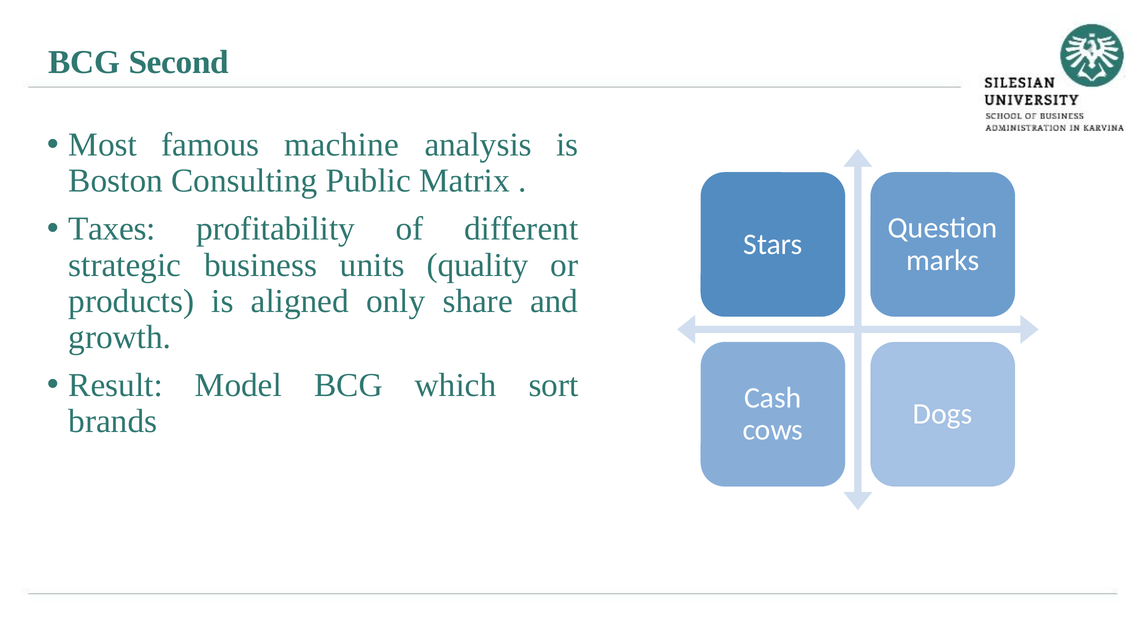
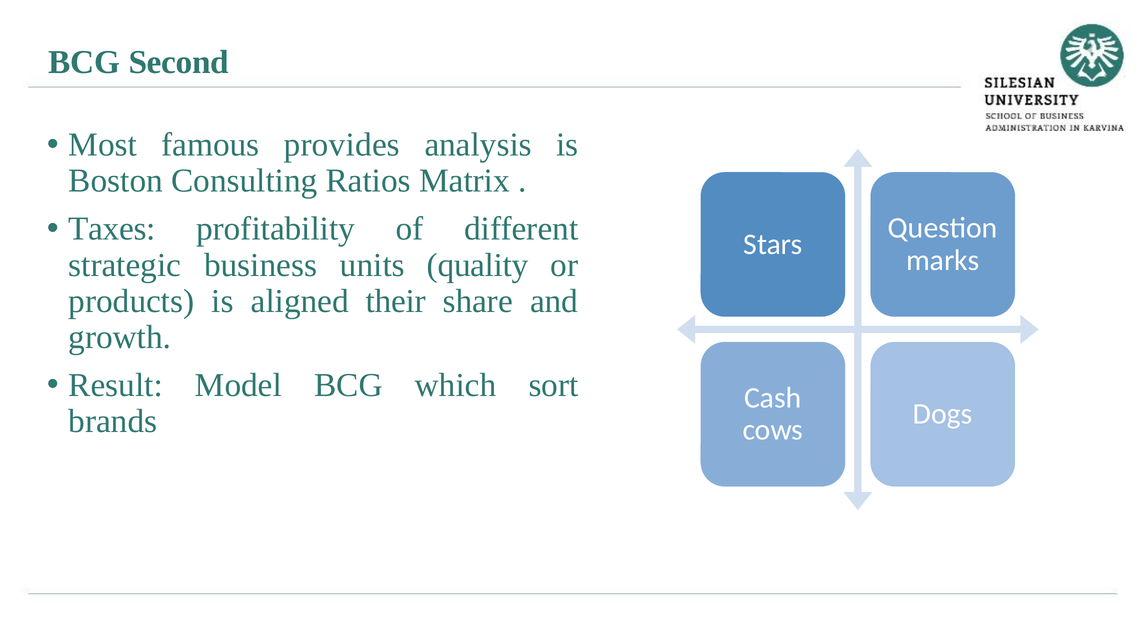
machine: machine -> provides
Public: Public -> Ratios
only: only -> their
